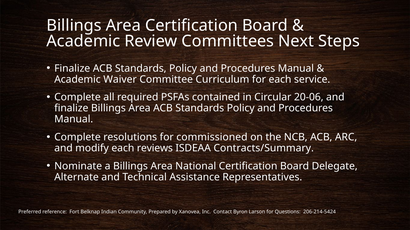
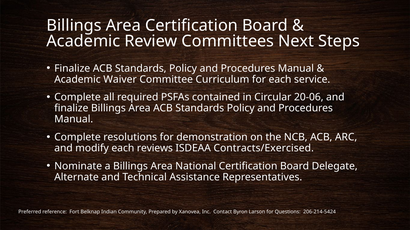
commissioned: commissioned -> demonstration
Contracts/Summary: Contracts/Summary -> Contracts/Exercised
